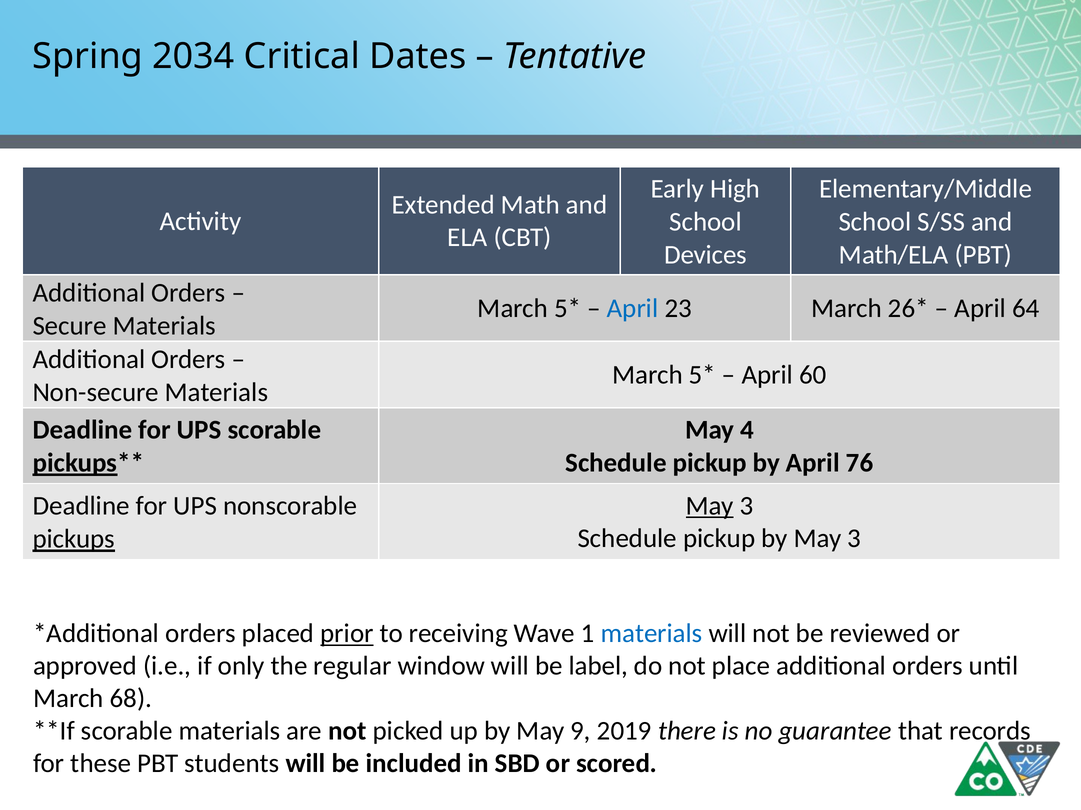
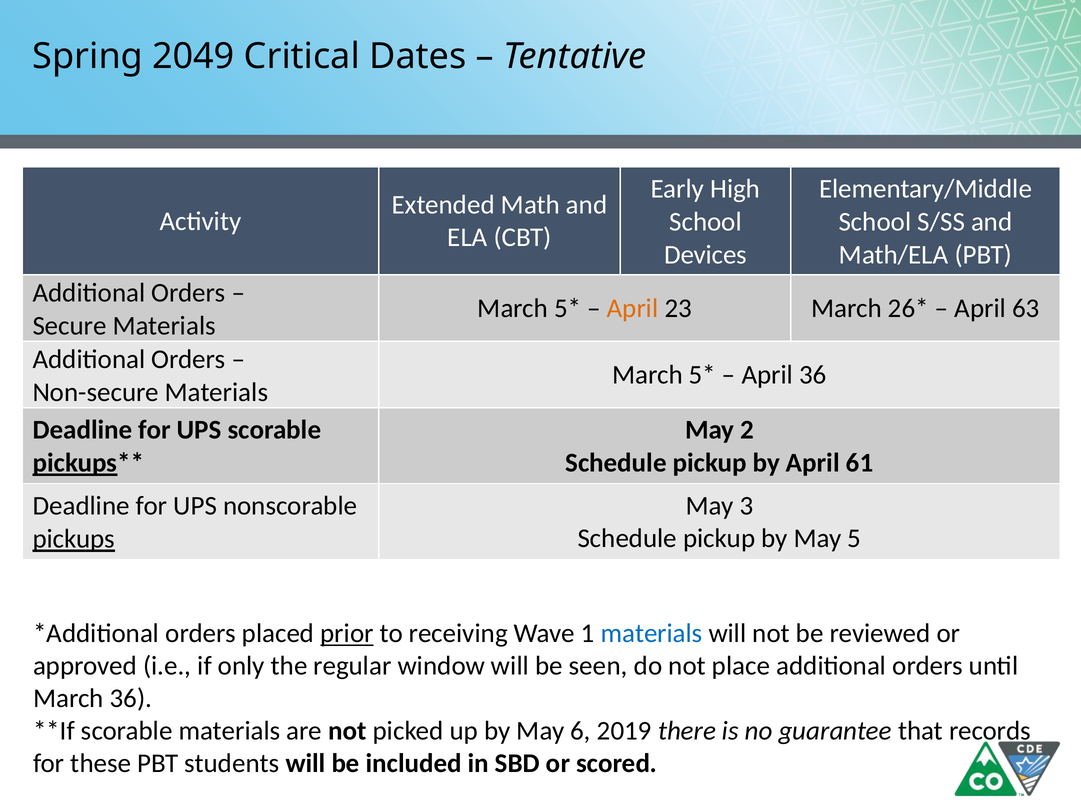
2034: 2034 -> 2049
April at (633, 309) colour: blue -> orange
64: 64 -> 63
April 60: 60 -> 36
4: 4 -> 2
76: 76 -> 61
May at (710, 506) underline: present -> none
by May 3: 3 -> 5
label: label -> seen
March 68: 68 -> 36
9: 9 -> 6
